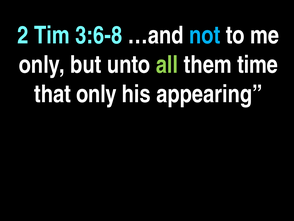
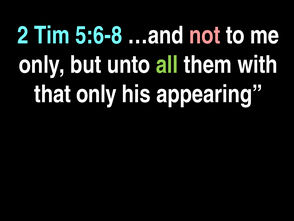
3:6-8: 3:6-8 -> 5:6-8
not colour: light blue -> pink
time: time -> with
